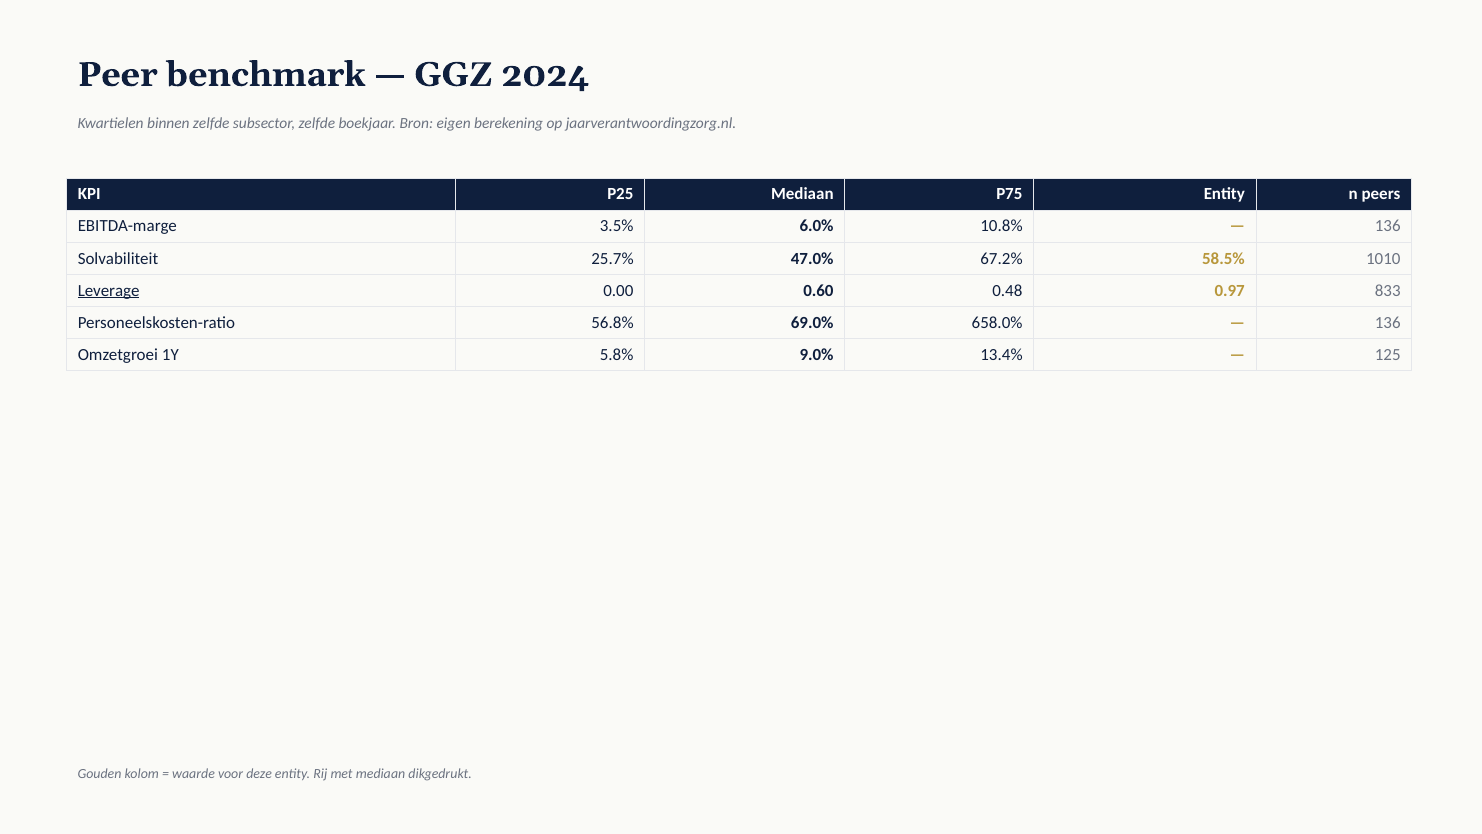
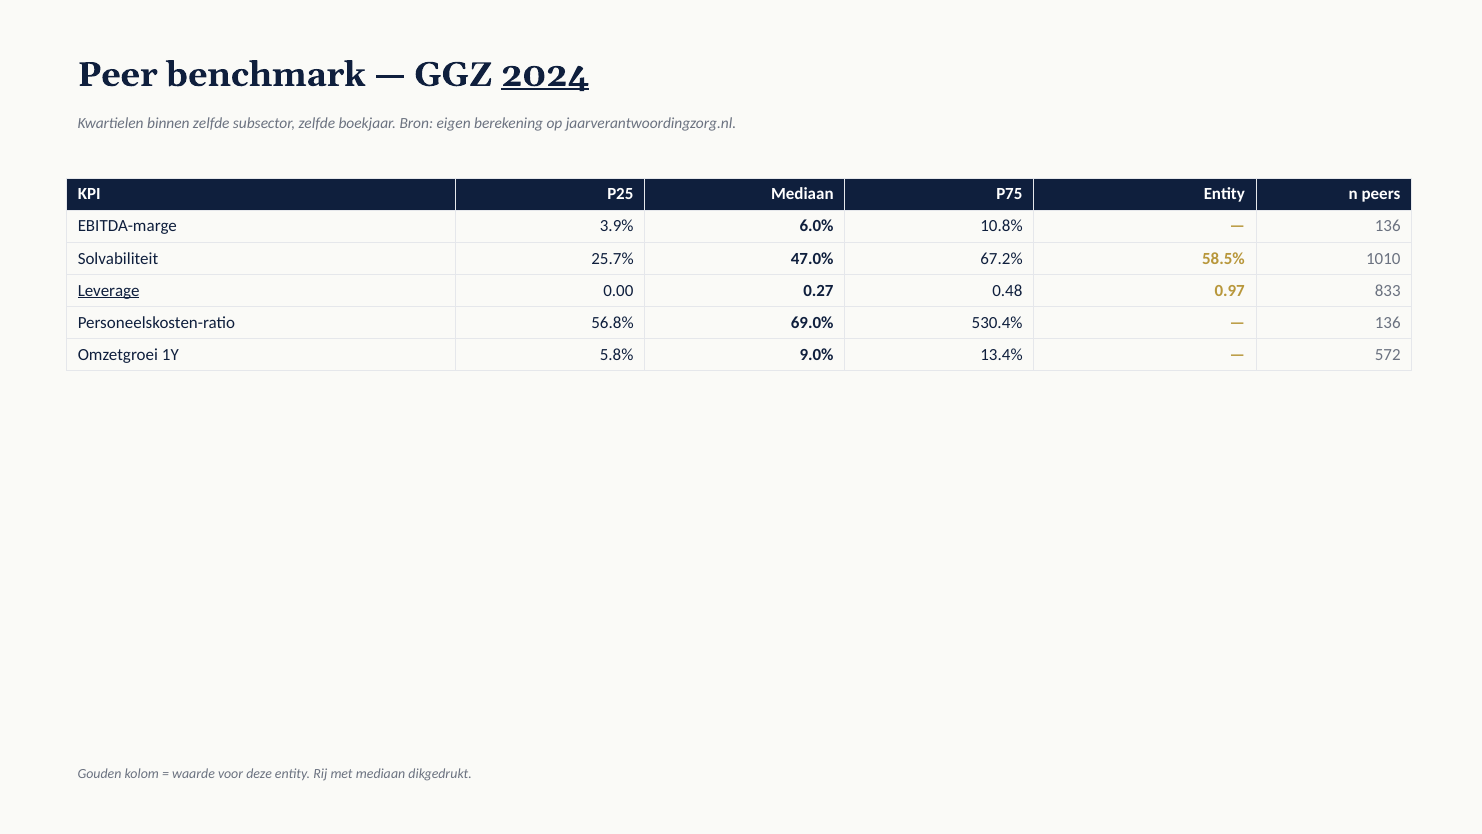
2024 underline: none -> present
3.5%: 3.5% -> 3.9%
0.60: 0.60 -> 0.27
658.0%: 658.0% -> 530.4%
125: 125 -> 572
